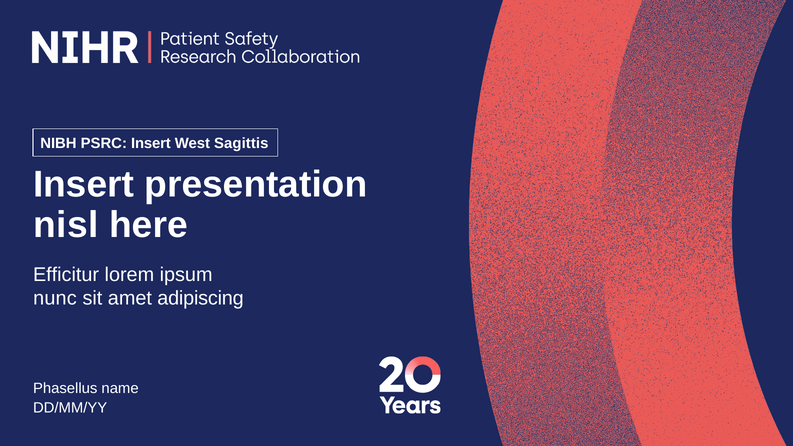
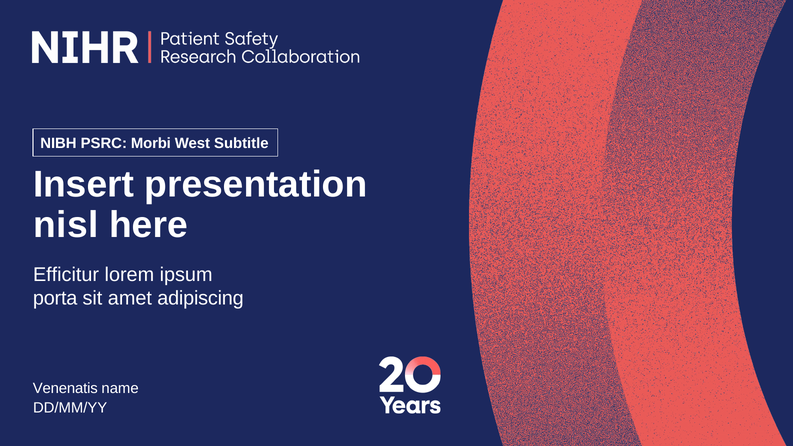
PSRC Insert: Insert -> Morbi
Sagittis: Sagittis -> Subtitle
nunc: nunc -> porta
Phasellus: Phasellus -> Venenatis
